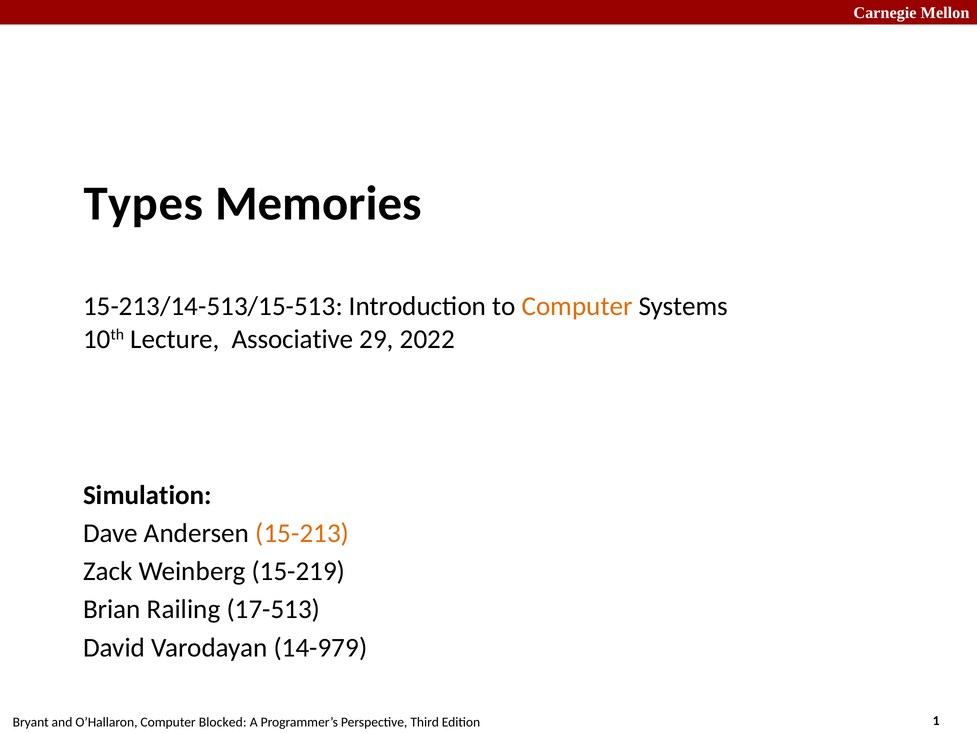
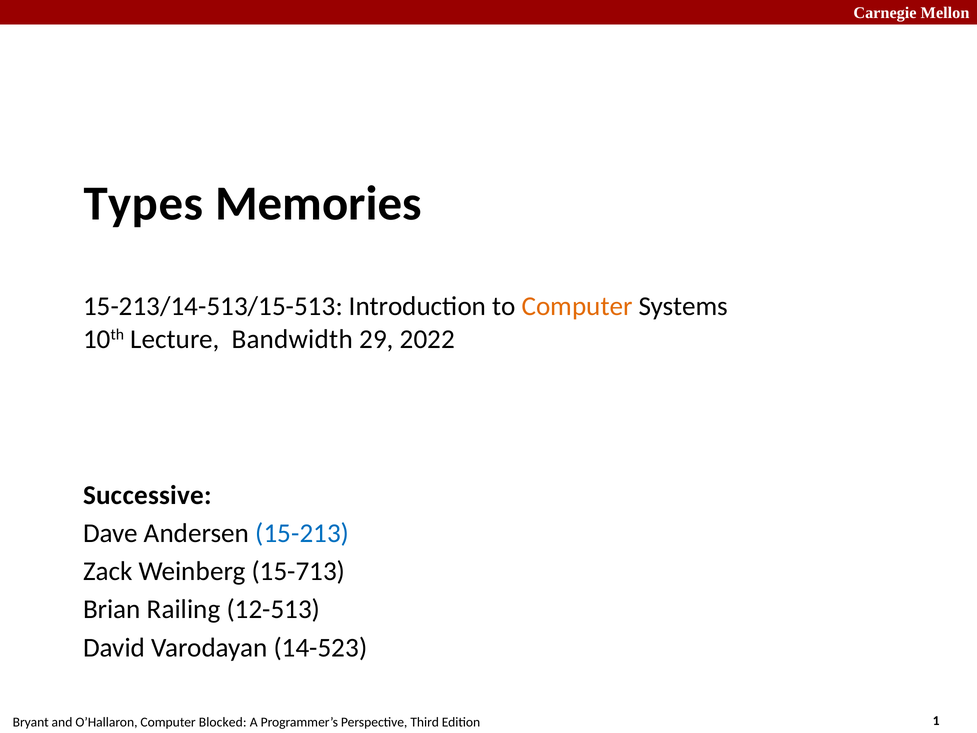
Associative: Associative -> Bandwidth
Simulation: Simulation -> Successive
15-213 colour: orange -> blue
15-219: 15-219 -> 15-713
17-513: 17-513 -> 12-513
14-979: 14-979 -> 14-523
